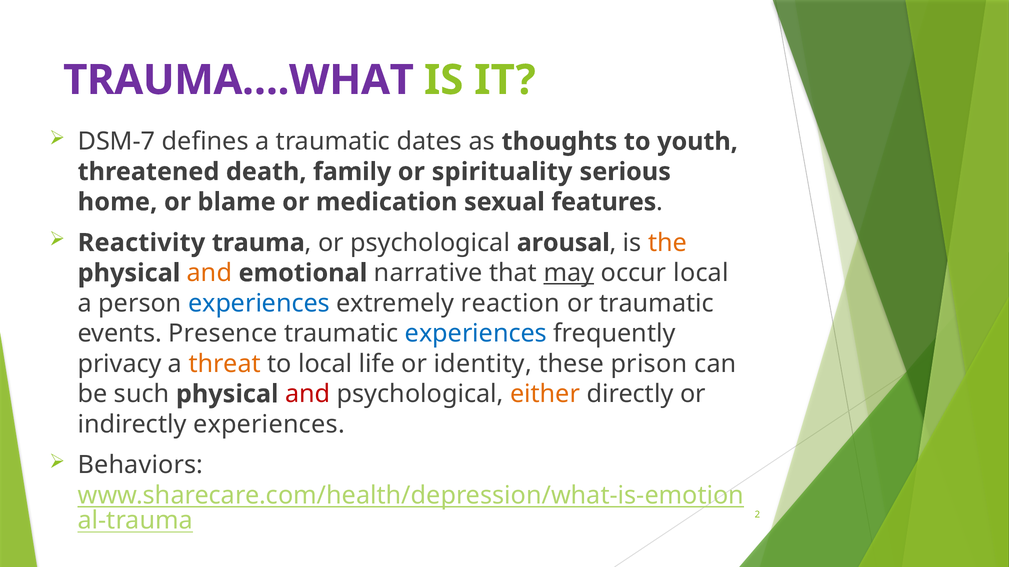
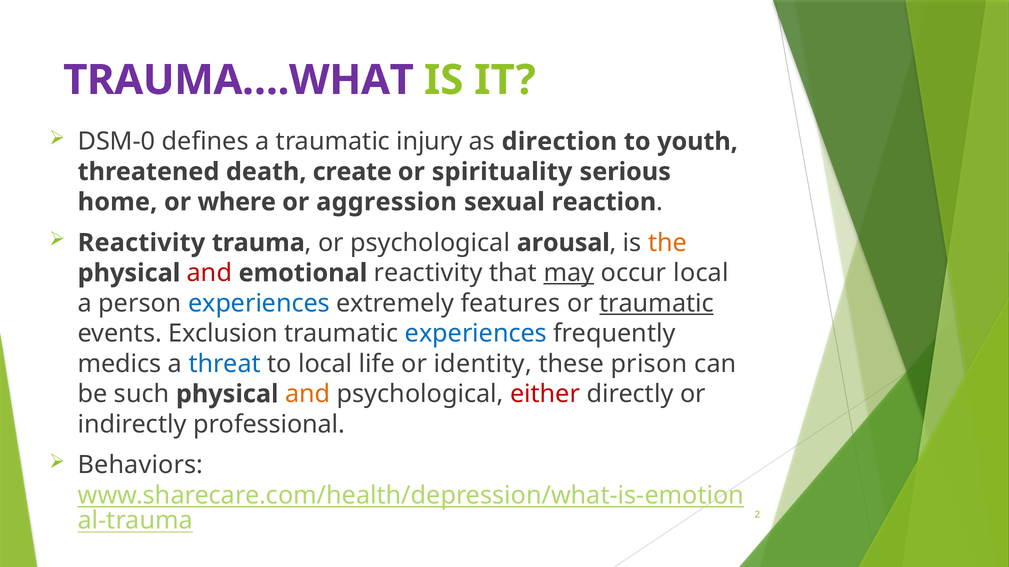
DSM-7: DSM-7 -> DSM-0
dates: dates -> injury
thoughts: thoughts -> direction
family: family -> create
blame: blame -> where
medication: medication -> aggression
features: features -> reaction
and at (209, 273) colour: orange -> red
emotional narrative: narrative -> reactivity
reaction: reaction -> features
traumatic at (657, 304) underline: none -> present
Presence: Presence -> Exclusion
privacy: privacy -> medics
threat colour: orange -> blue
and at (308, 394) colour: red -> orange
either colour: orange -> red
indirectly experiences: experiences -> professional
